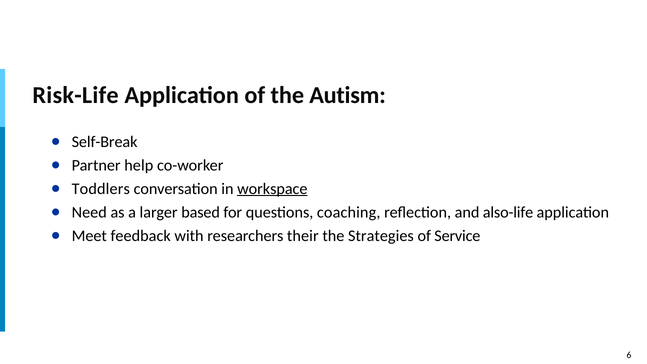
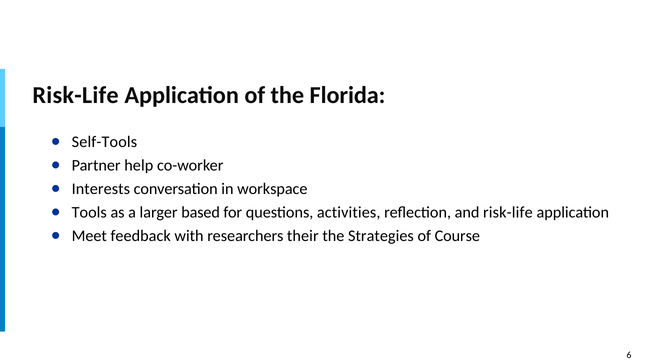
Autism: Autism -> Florida
Self-Break: Self-Break -> Self-Tools
Toddlers: Toddlers -> Interests
workspace underline: present -> none
Need: Need -> Tools
coaching: coaching -> activities
and also-life: also-life -> risk-life
Service: Service -> Course
